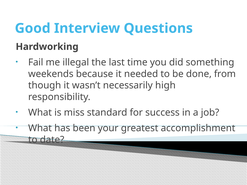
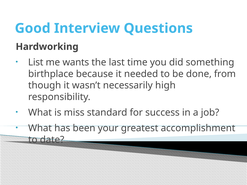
Fail: Fail -> List
illegal: illegal -> wants
weekends: weekends -> birthplace
